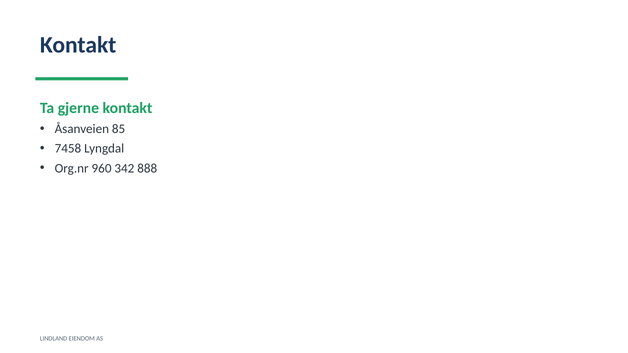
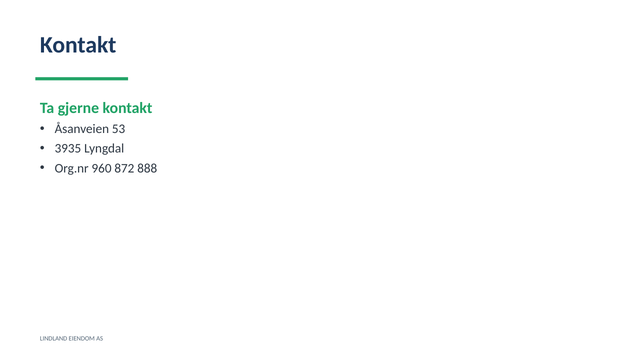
85: 85 -> 53
7458: 7458 -> 3935
342: 342 -> 872
